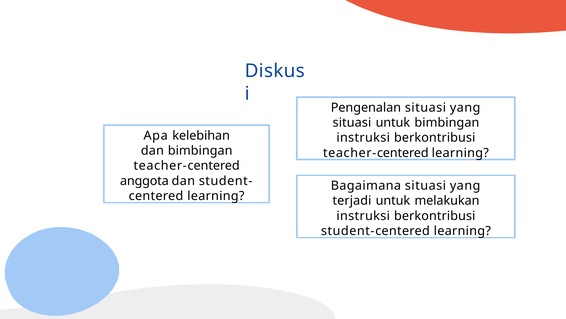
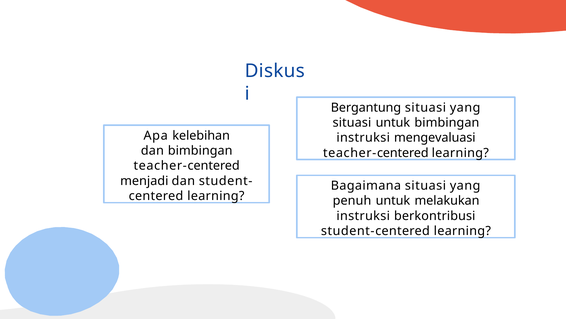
Pengenalan: Pengenalan -> Bergantung
berkontribusi at (435, 138): berkontribusi -> mengevaluasi
anggota: anggota -> menjadi
terjadi: terjadi -> penuh
